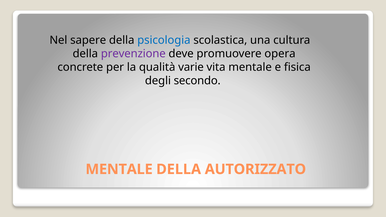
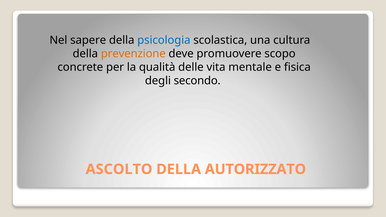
prevenzione colour: purple -> orange
opera: opera -> scopo
varie: varie -> delle
MENTALE at (119, 169): MENTALE -> ASCOLTO
